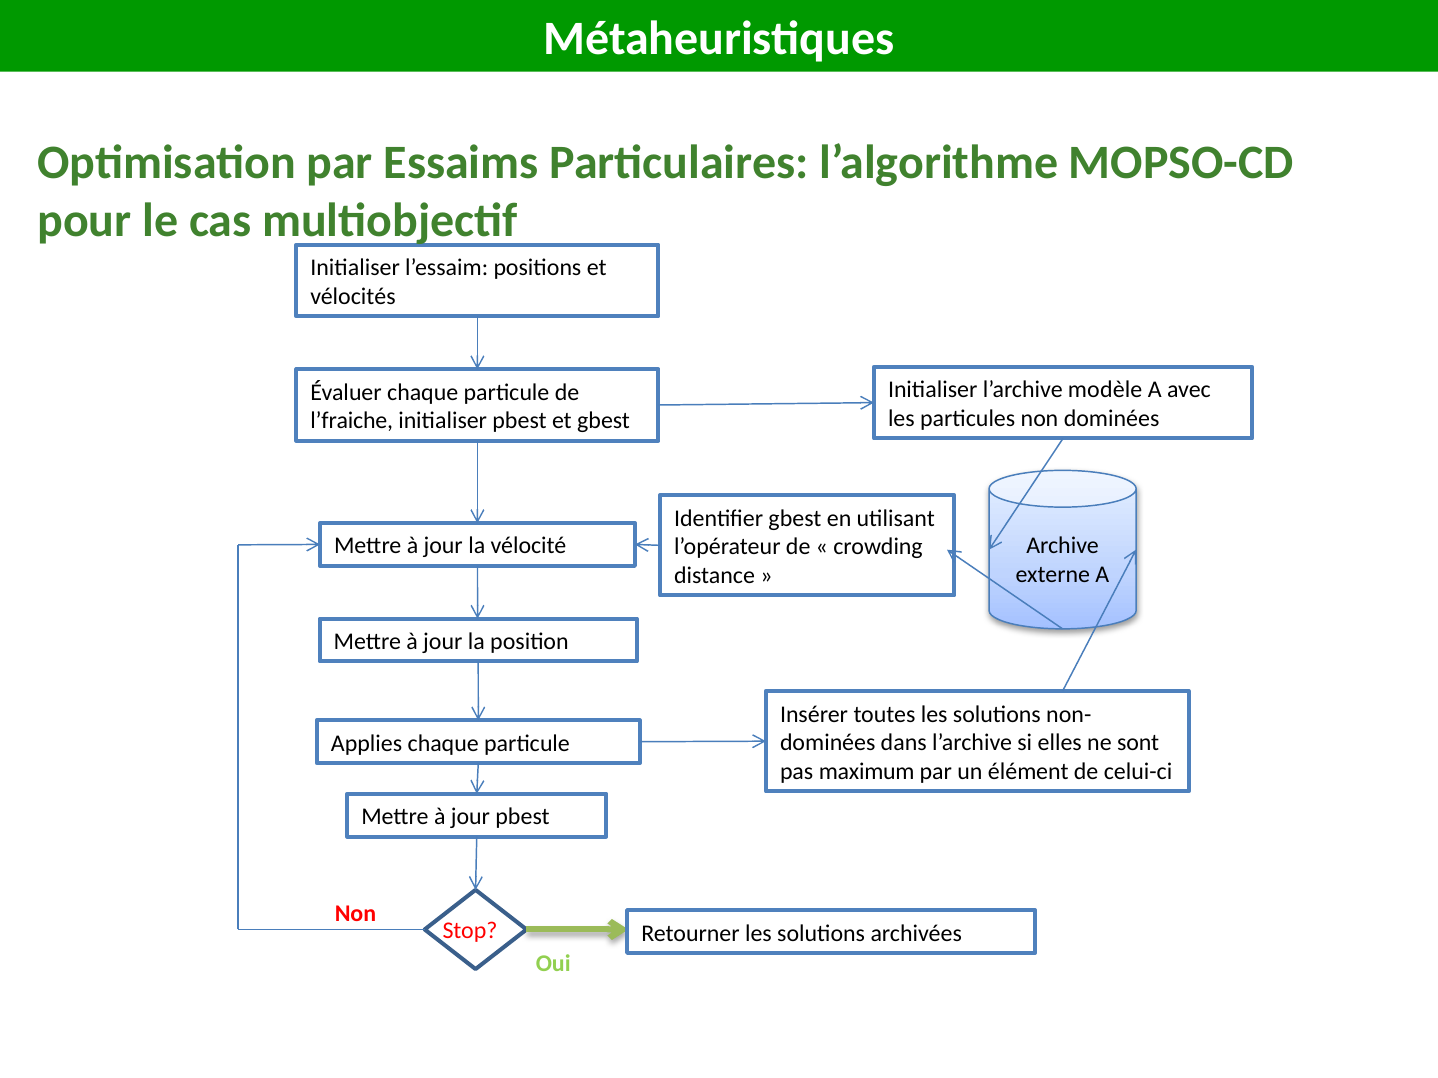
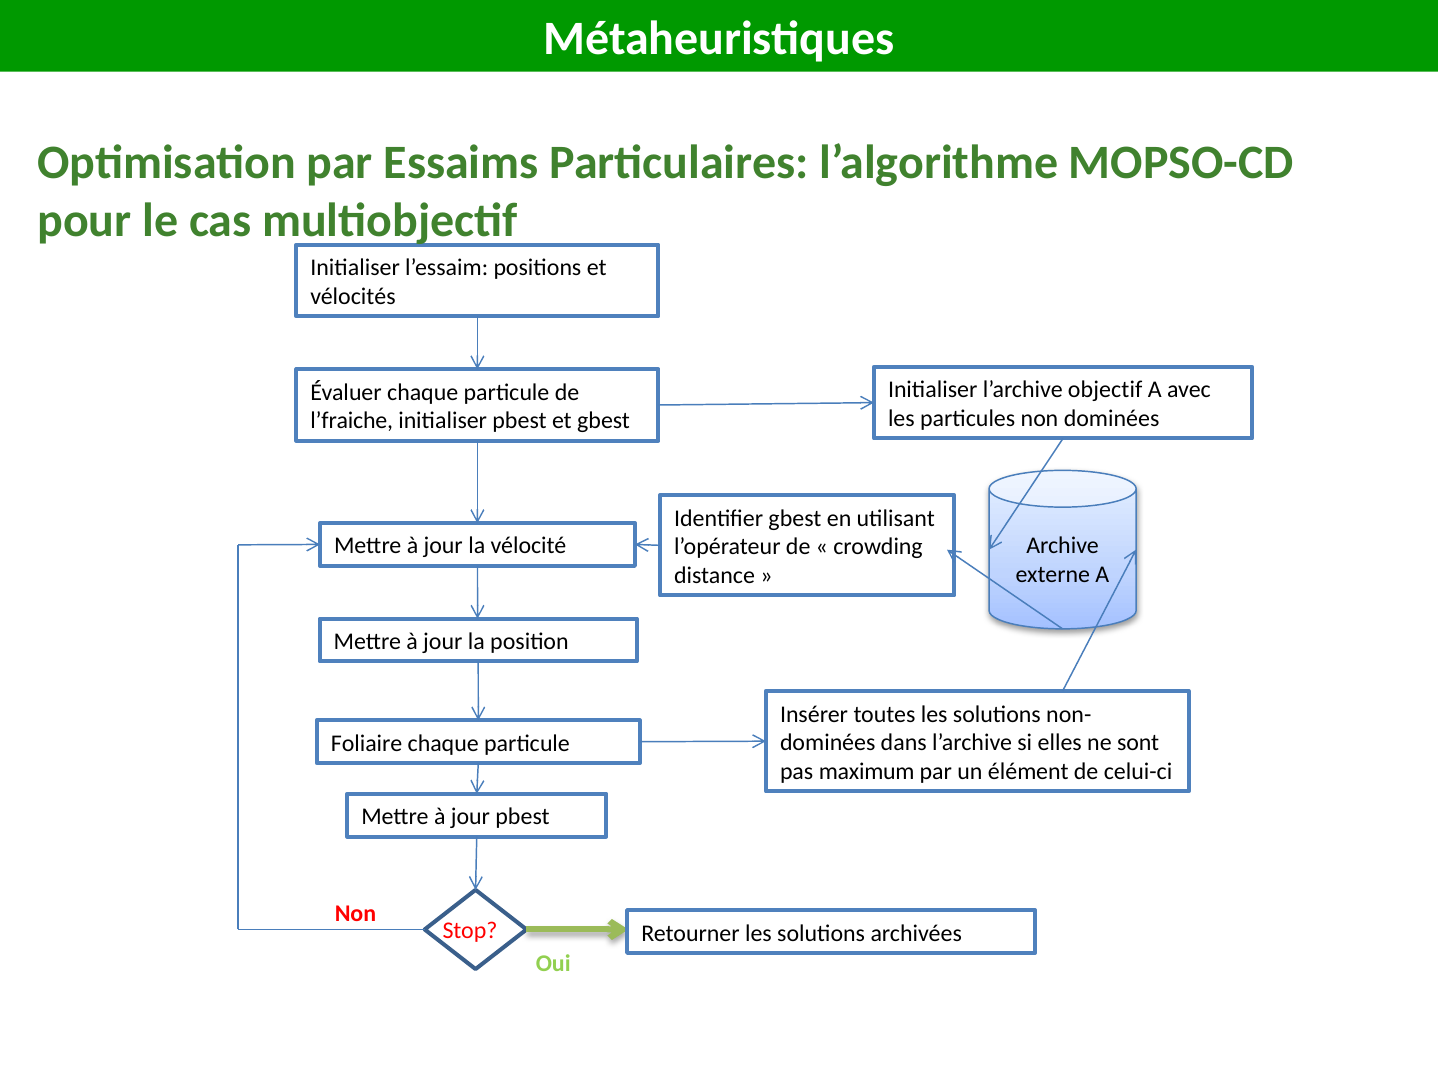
modèle: modèle -> objectif
Applies: Applies -> Foliaire
